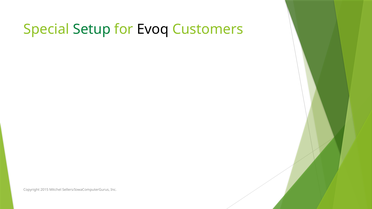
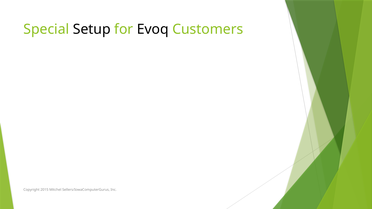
Setup colour: green -> black
